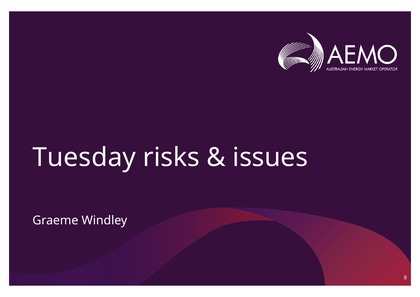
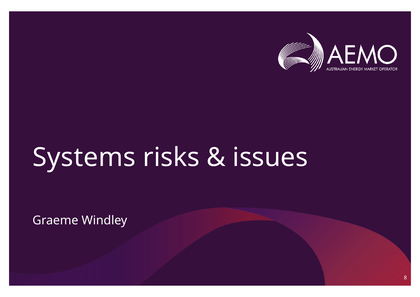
Tuesday: Tuesday -> Systems
